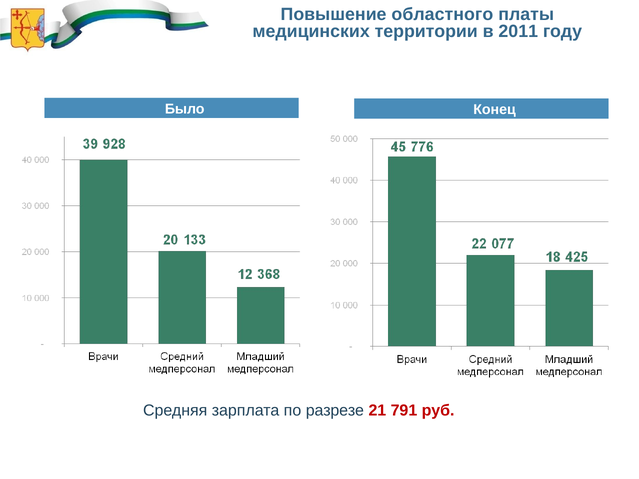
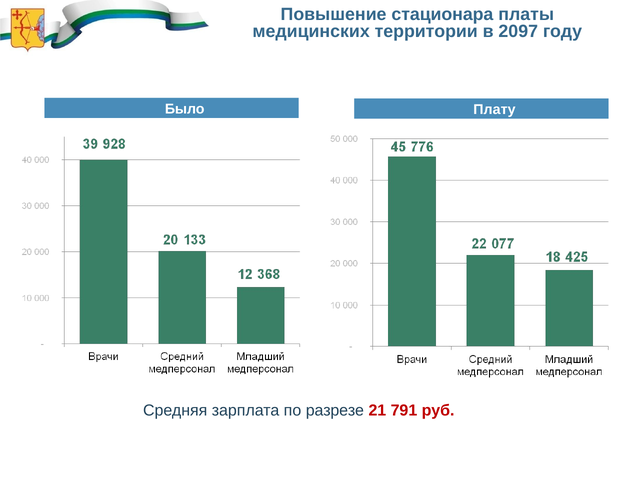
областного: областного -> стационара
2011: 2011 -> 2097
Конец: Конец -> Плату
